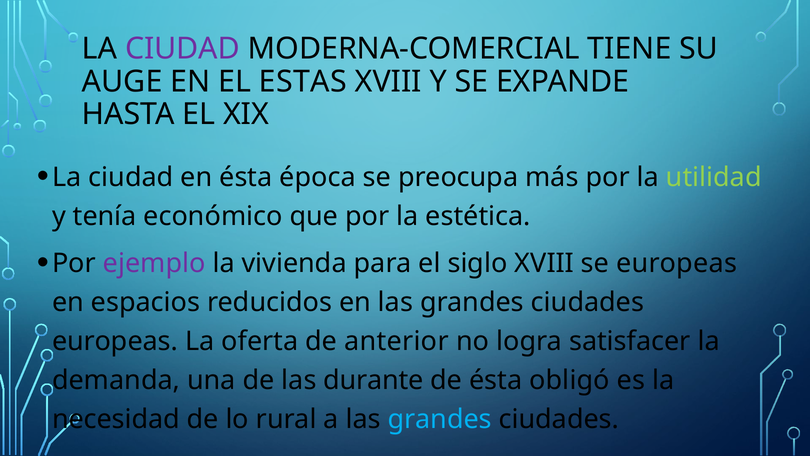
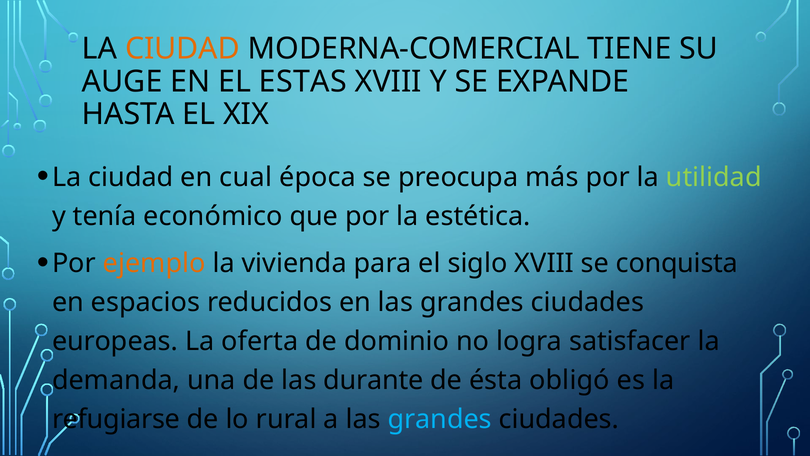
CIUDAD at (183, 49) colour: purple -> orange
en ésta: ésta -> cual
ejemplo colour: purple -> orange
se europeas: europeas -> conquista
anterior: anterior -> dominio
necesidad: necesidad -> refugiarse
